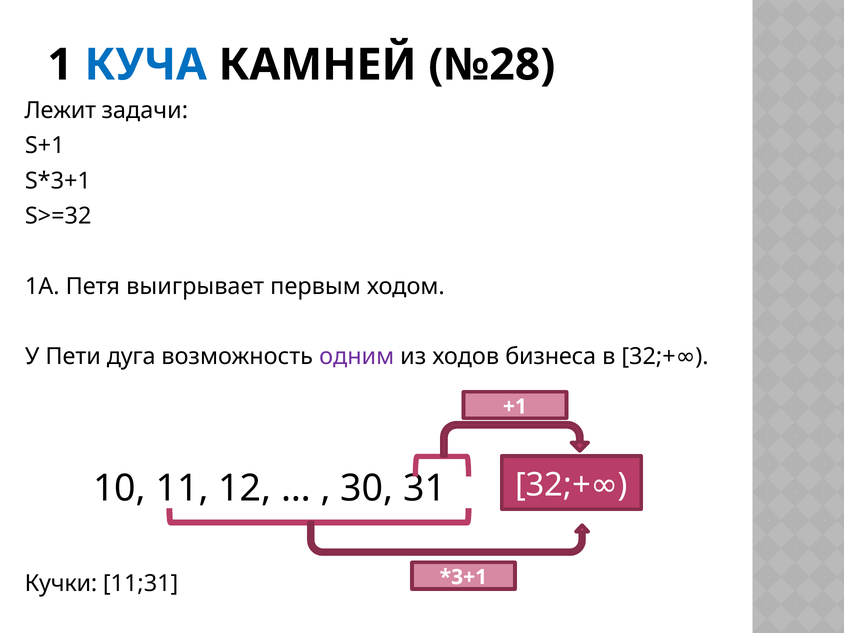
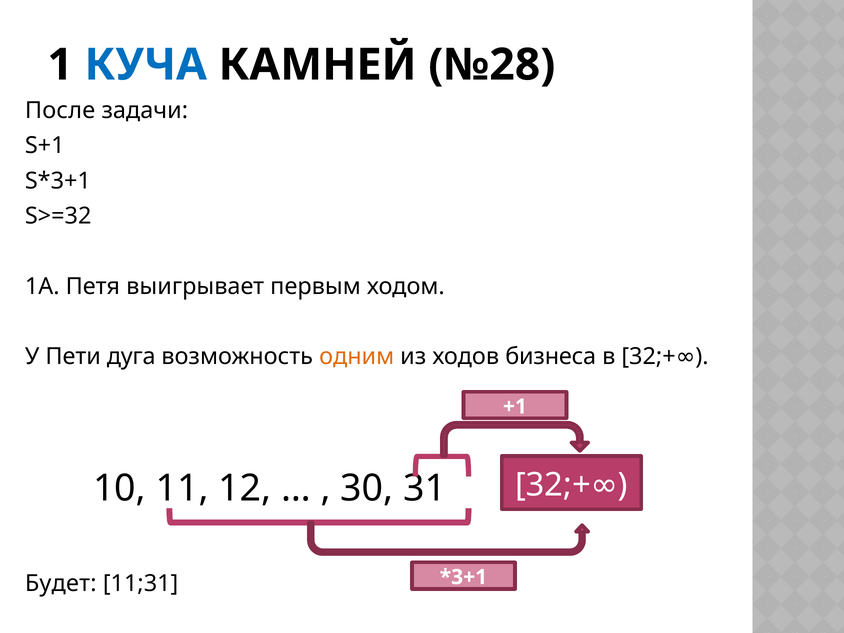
Лежит: Лежит -> После
одним colour: purple -> orange
Кучки: Кучки -> Будет
